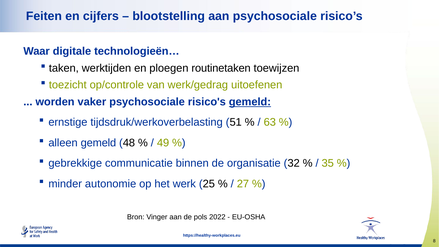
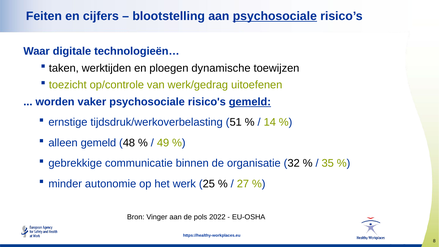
psychosociale at (275, 16) underline: none -> present
routinetaken: routinetaken -> dynamische
63: 63 -> 14
